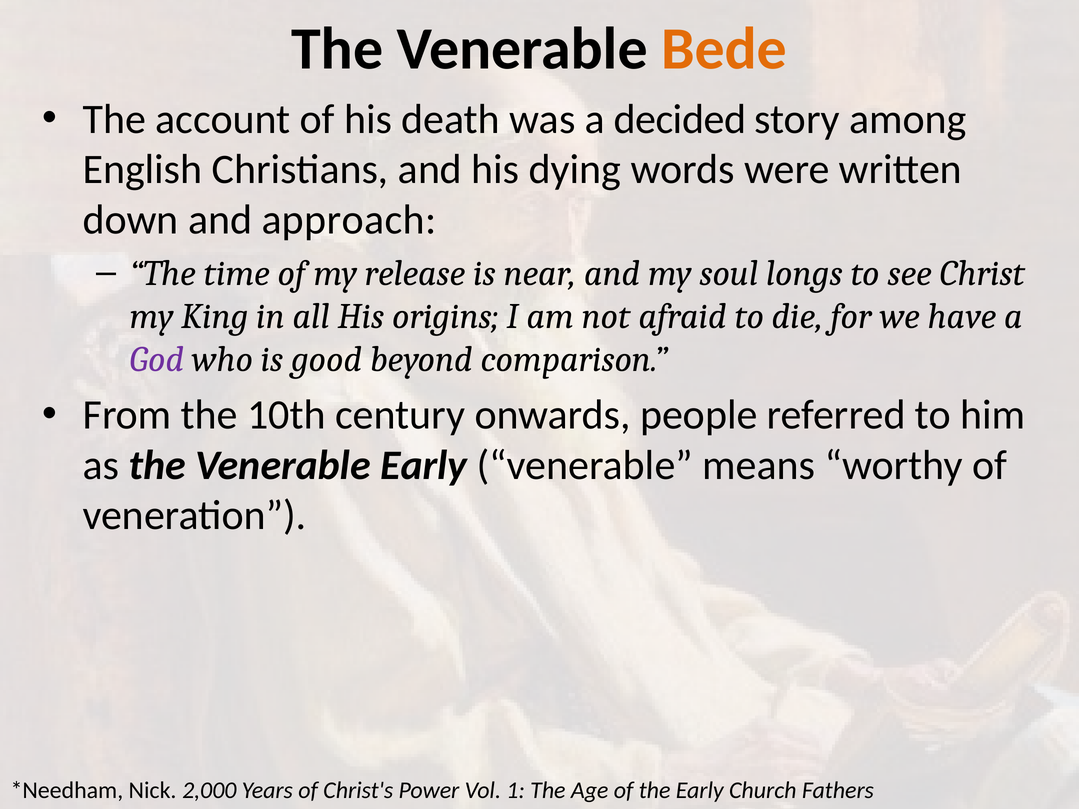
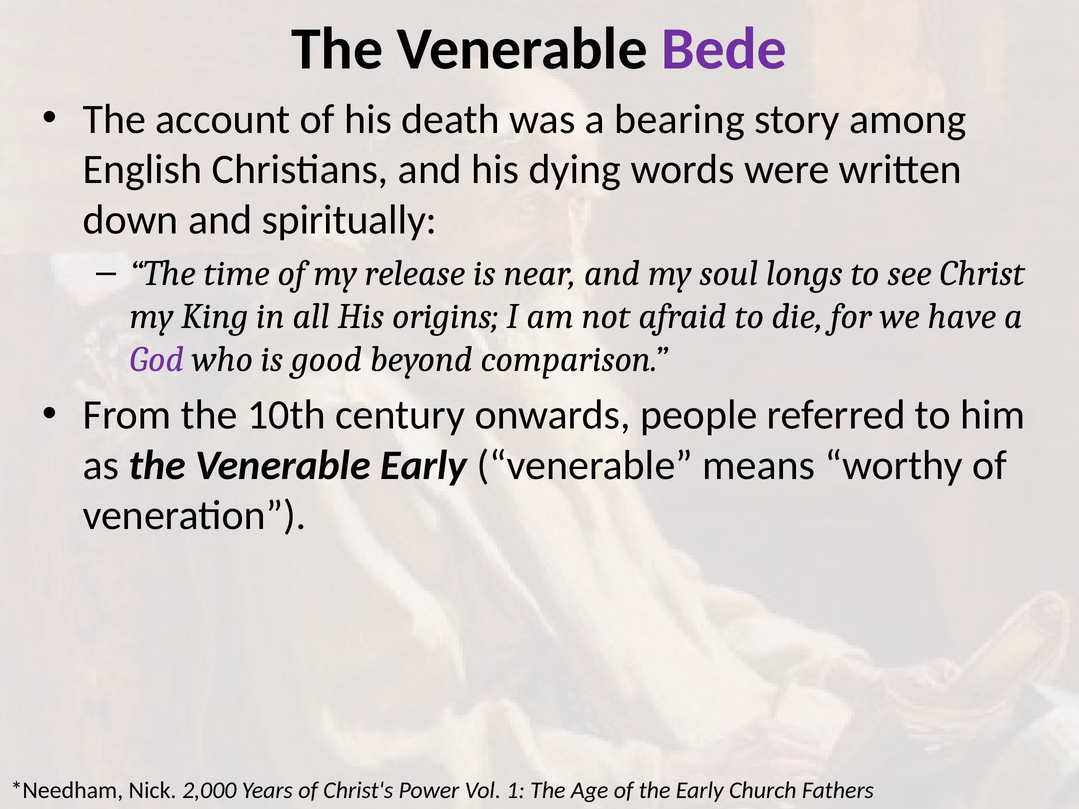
Bede colour: orange -> purple
decided: decided -> bearing
approach: approach -> spiritually
